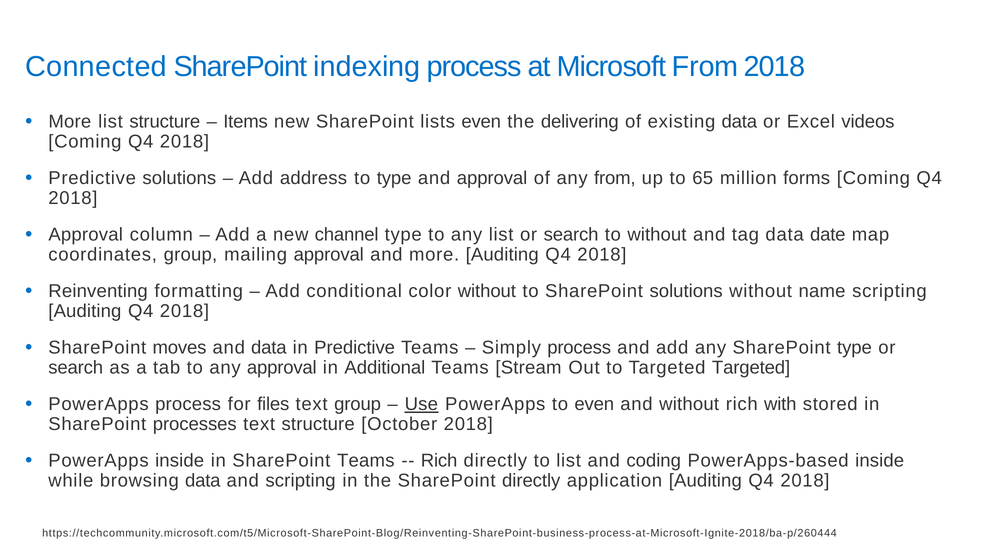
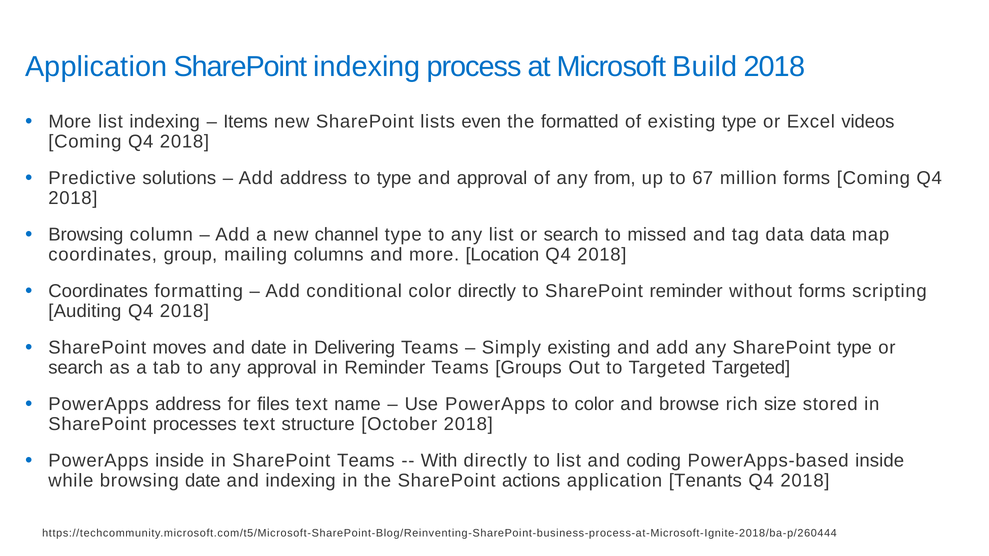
Connected at (96, 67): Connected -> Application
Microsoft From: From -> Build
list structure: structure -> indexing
delivering: delivering -> formatted
existing data: data -> type
65: 65 -> 67
Approval at (86, 235): Approval -> Browsing
to without: without -> missed
data date: date -> data
mailing approval: approval -> columns
more Auditing: Auditing -> Location
Reinventing at (98, 292): Reinventing -> Coordinates
color without: without -> directly
SharePoint solutions: solutions -> reminder
without name: name -> forms
and data: data -> date
in Predictive: Predictive -> Delivering
Simply process: process -> existing
in Additional: Additional -> Reminder
Stream: Stream -> Groups
PowerApps process: process -> address
text group: group -> name
Use underline: present -> none
to even: even -> color
and without: without -> browse
with: with -> size
Rich at (439, 461): Rich -> With
browsing data: data -> date
and scripting: scripting -> indexing
SharePoint directly: directly -> actions
application Auditing: Auditing -> Tenants
